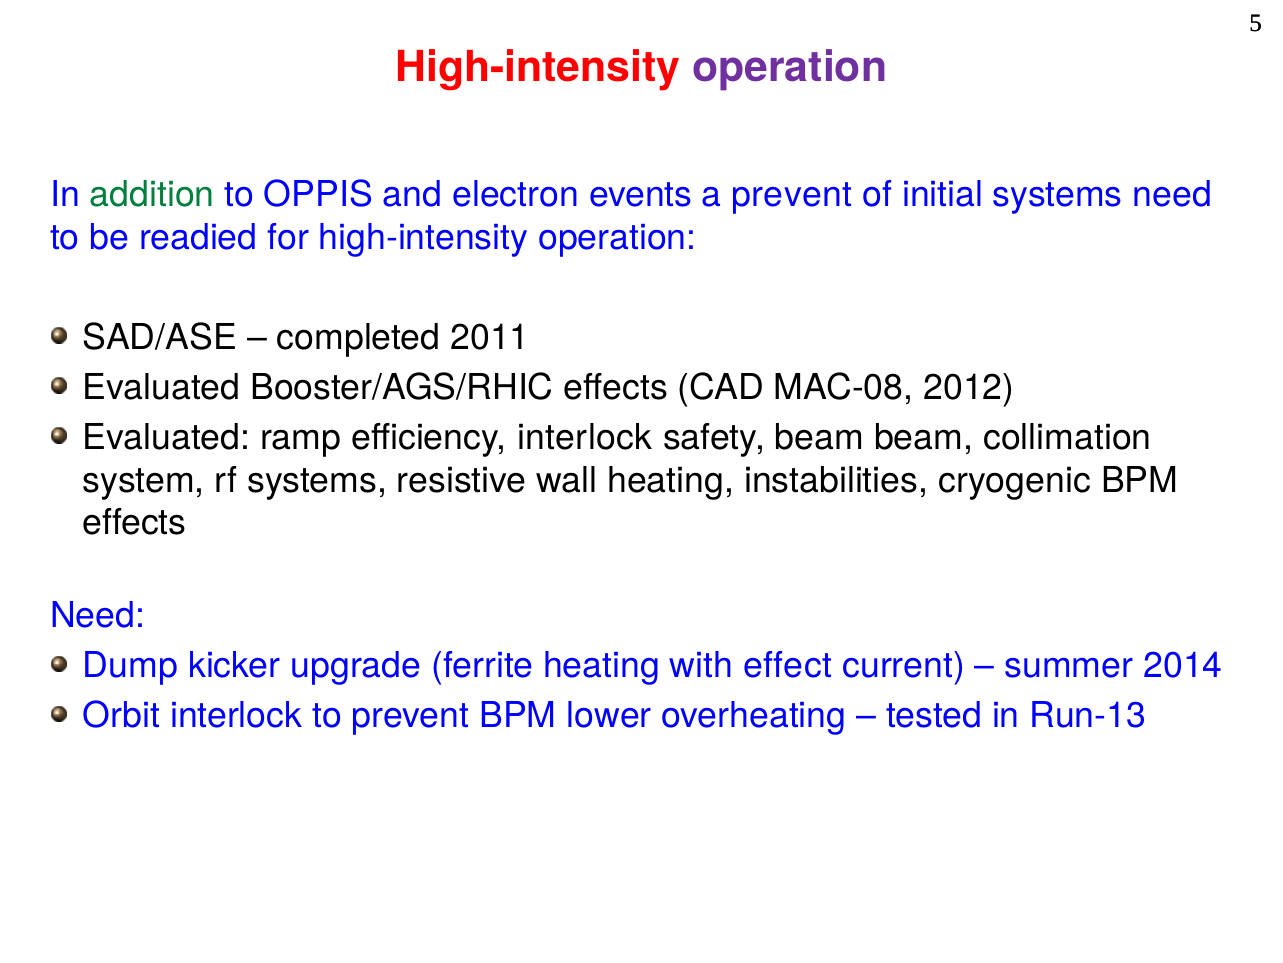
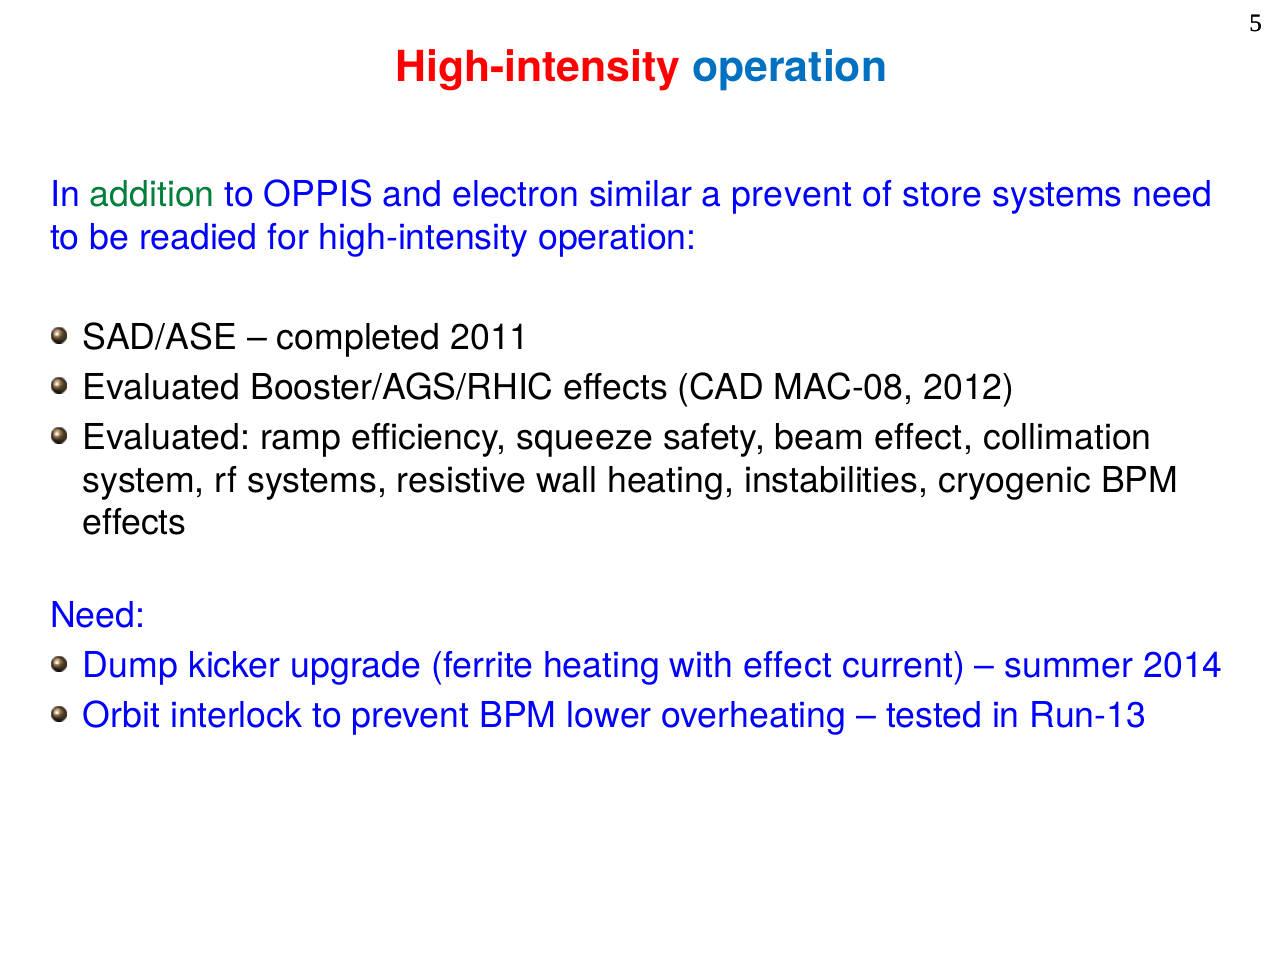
operation at (790, 67) colour: purple -> blue
events: events -> similar
initial: initial -> store
efficiency interlock: interlock -> squeeze
beam beam: beam -> effect
